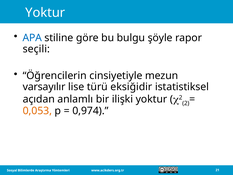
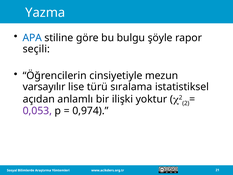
Yoktur at (45, 13): Yoktur -> Yazma
eksiğidir: eksiğidir -> sıralama
0,053 colour: orange -> purple
